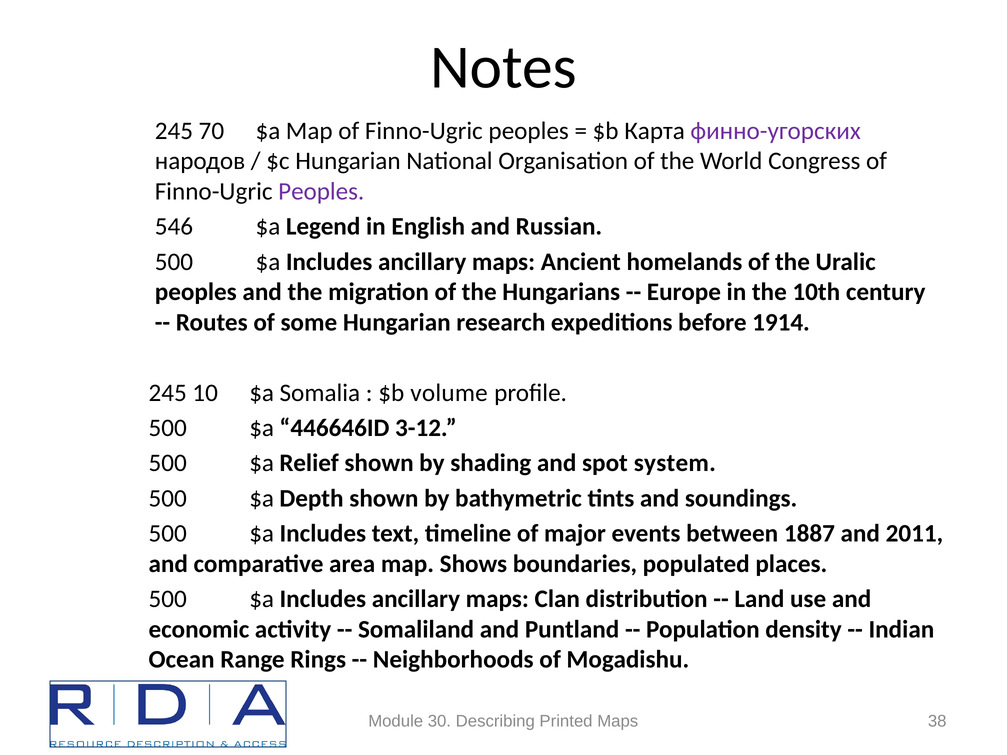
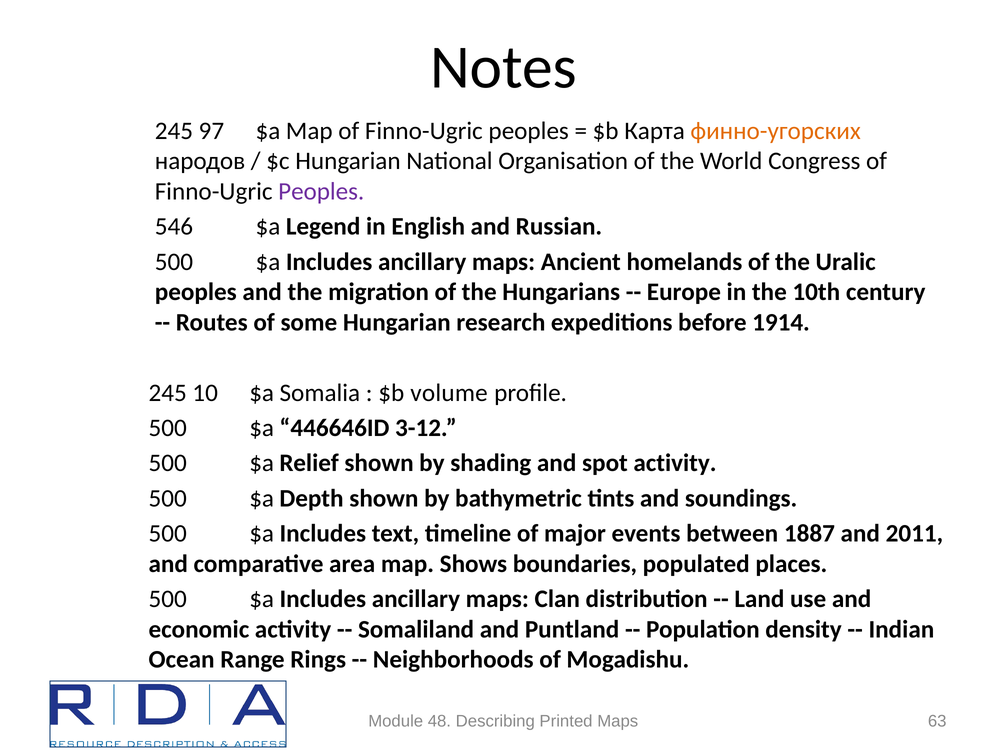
70: 70 -> 97
финно-угорских colour: purple -> orange
spot system: system -> activity
30: 30 -> 48
38: 38 -> 63
